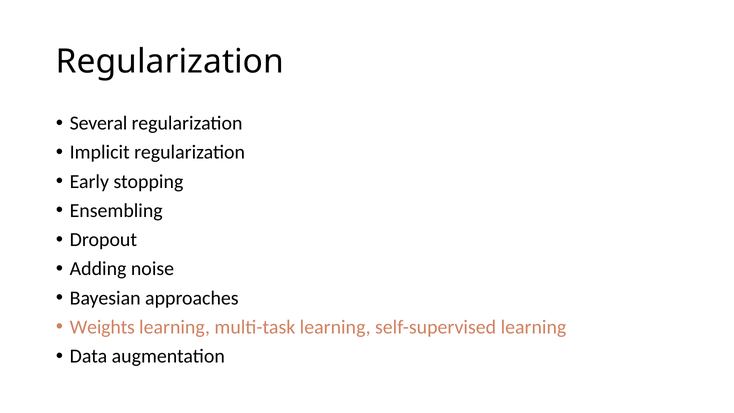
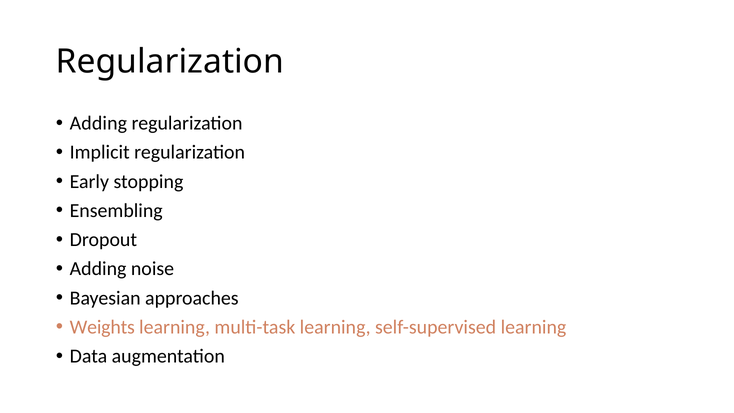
Several at (99, 123): Several -> Adding
